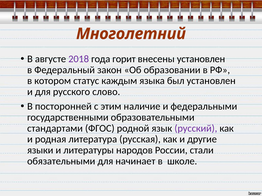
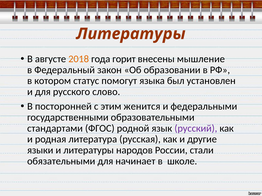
Многолетний at (131, 34): Многолетний -> Литературы
2018 colour: purple -> orange
внесены установлен: установлен -> мышление
каждым: каждым -> помогут
наличие: наличие -> женится
